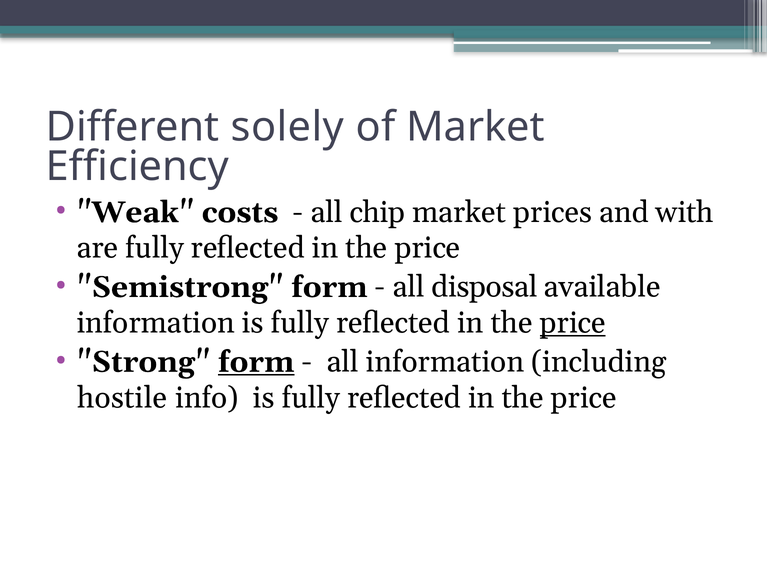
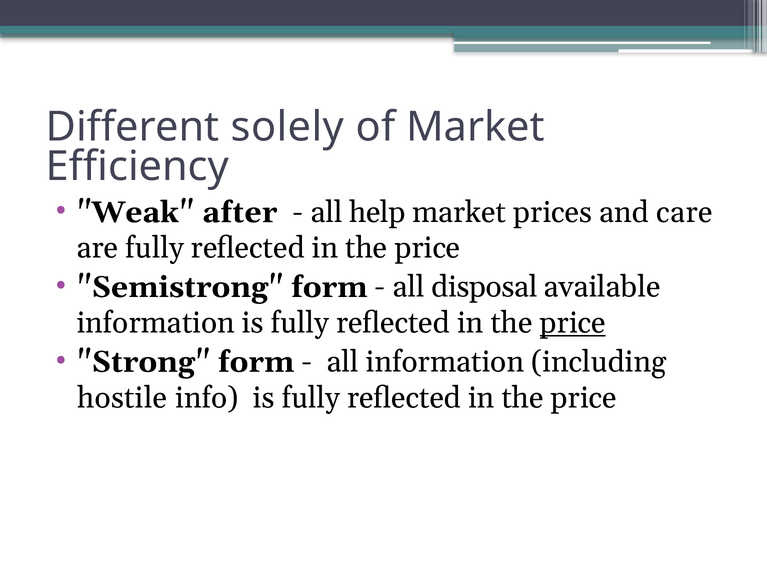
costs: costs -> after
chip: chip -> help
with: with -> care
form at (256, 362) underline: present -> none
